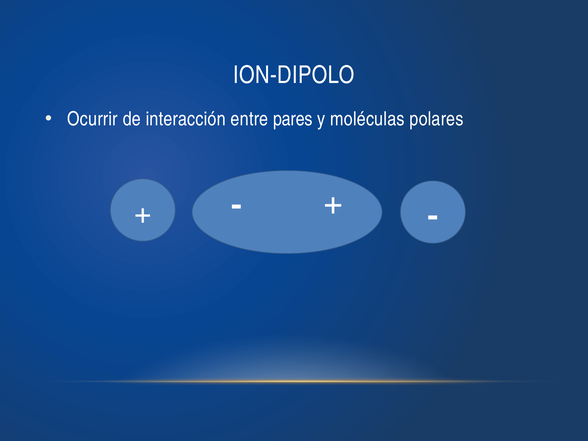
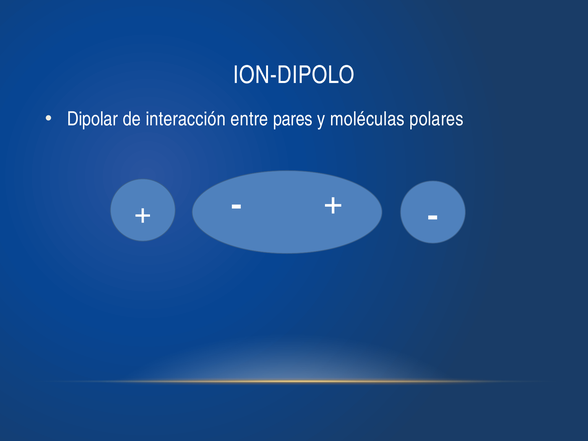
Ocurrir: Ocurrir -> Dipolar
